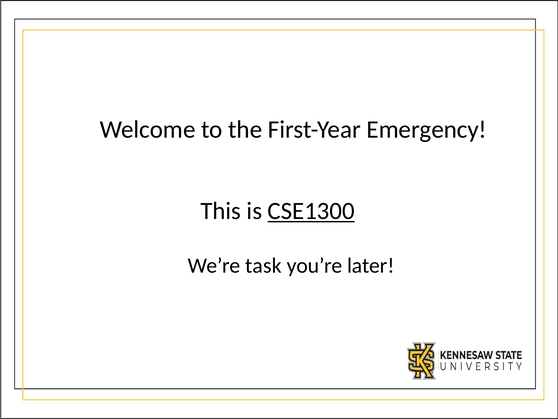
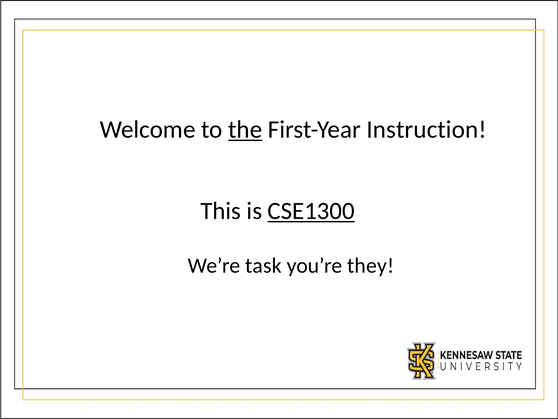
the underline: none -> present
Emergency: Emergency -> Instruction
later: later -> they
